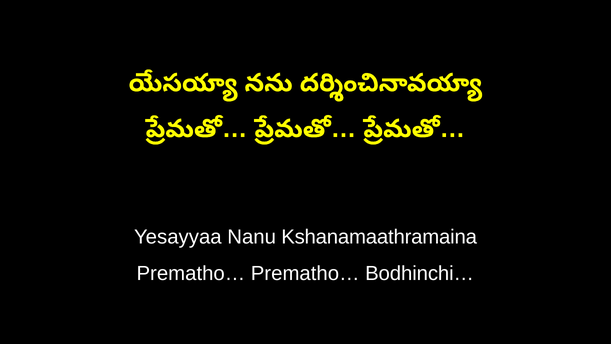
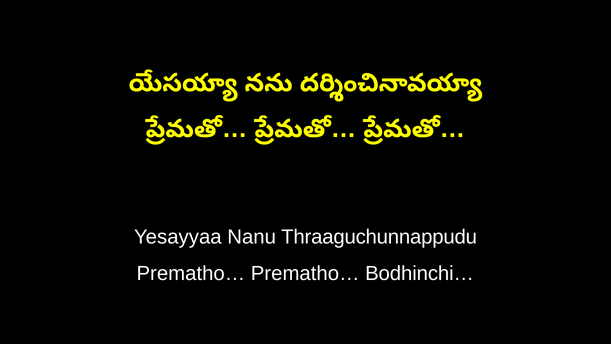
Kshanamaathramaina: Kshanamaathramaina -> Thraaguchunnappudu
